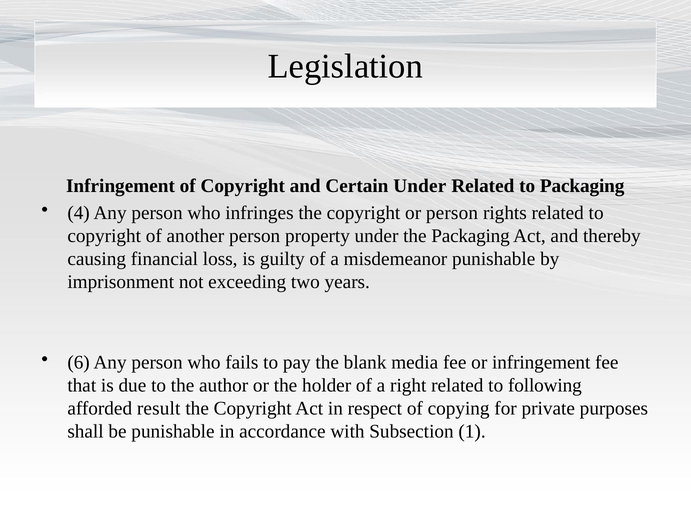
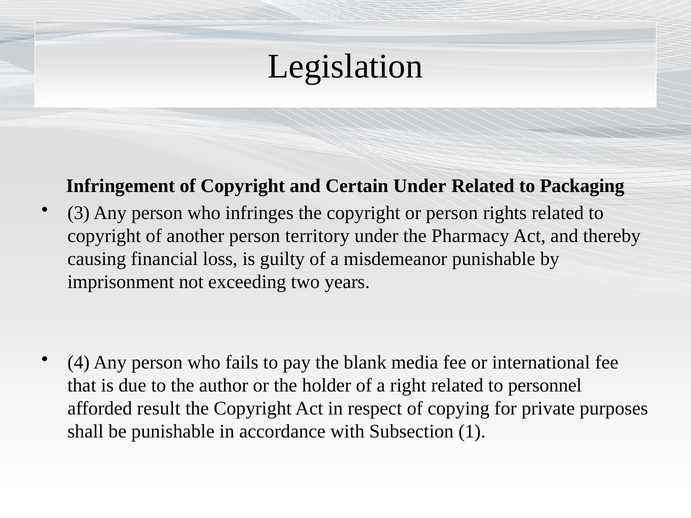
4: 4 -> 3
property: property -> territory
the Packaging: Packaging -> Pharmacy
6: 6 -> 4
or infringement: infringement -> international
following: following -> personnel
